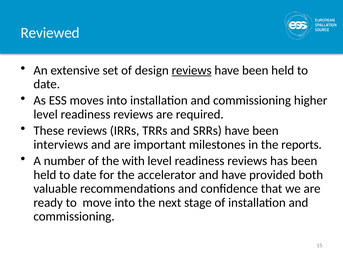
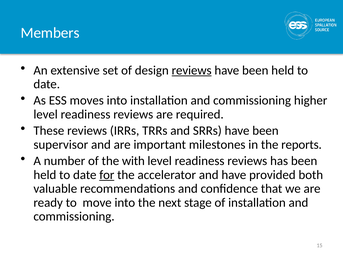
Reviewed: Reviewed -> Members
interviews: interviews -> supervisor
for underline: none -> present
